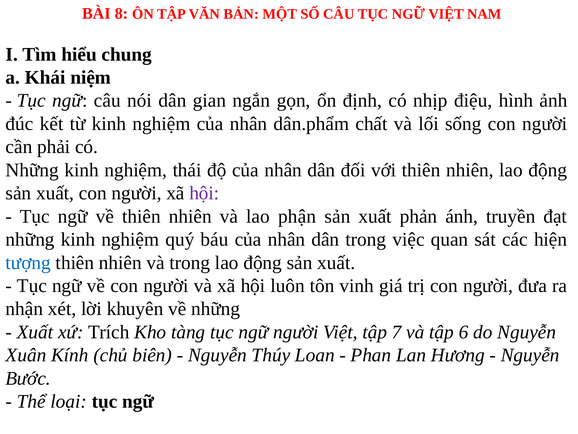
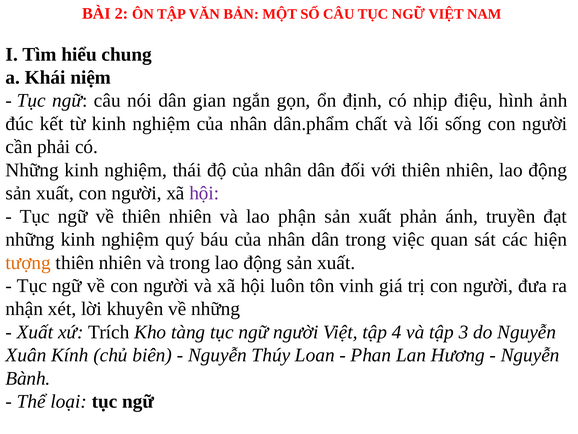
8: 8 -> 2
tượng colour: blue -> orange
7: 7 -> 4
6: 6 -> 3
Bước: Bước -> Bành
